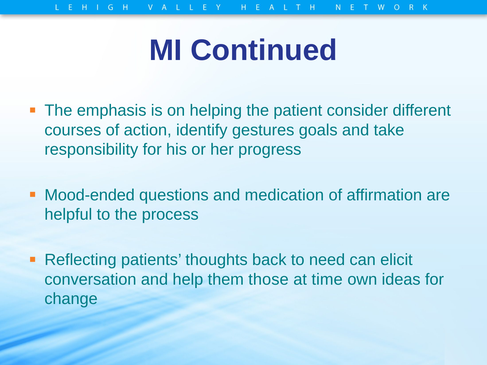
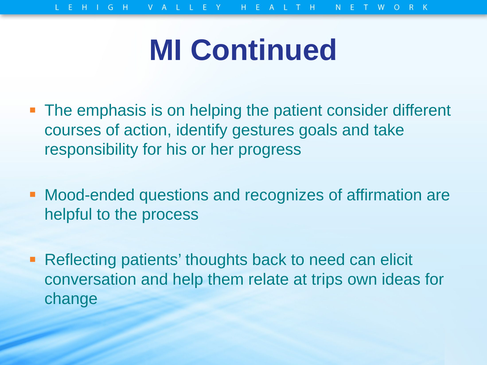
medication: medication -> recognizes
those: those -> relate
time: time -> trips
